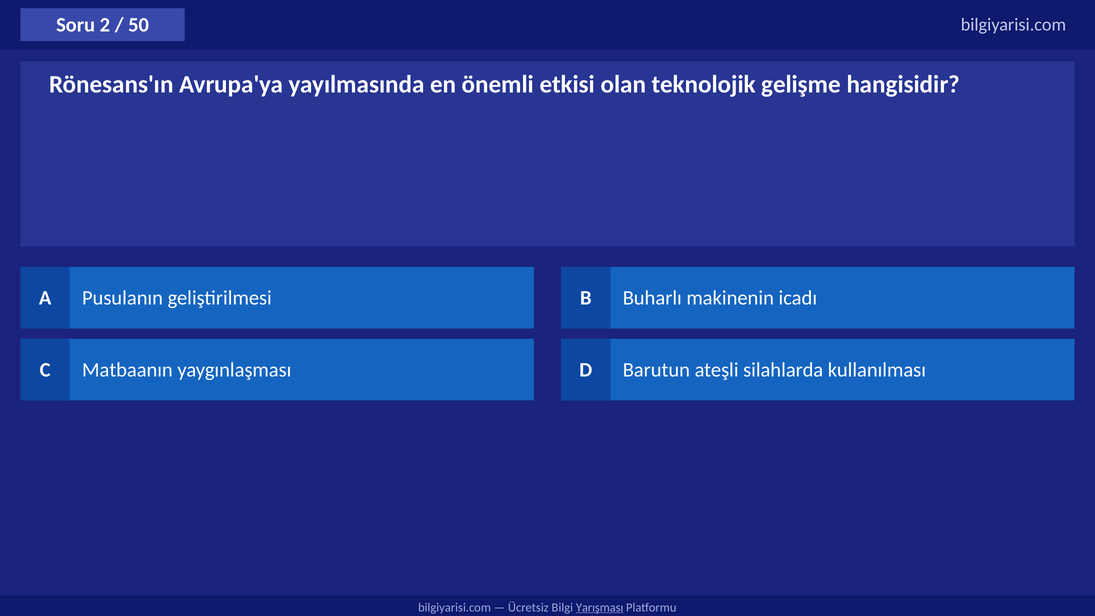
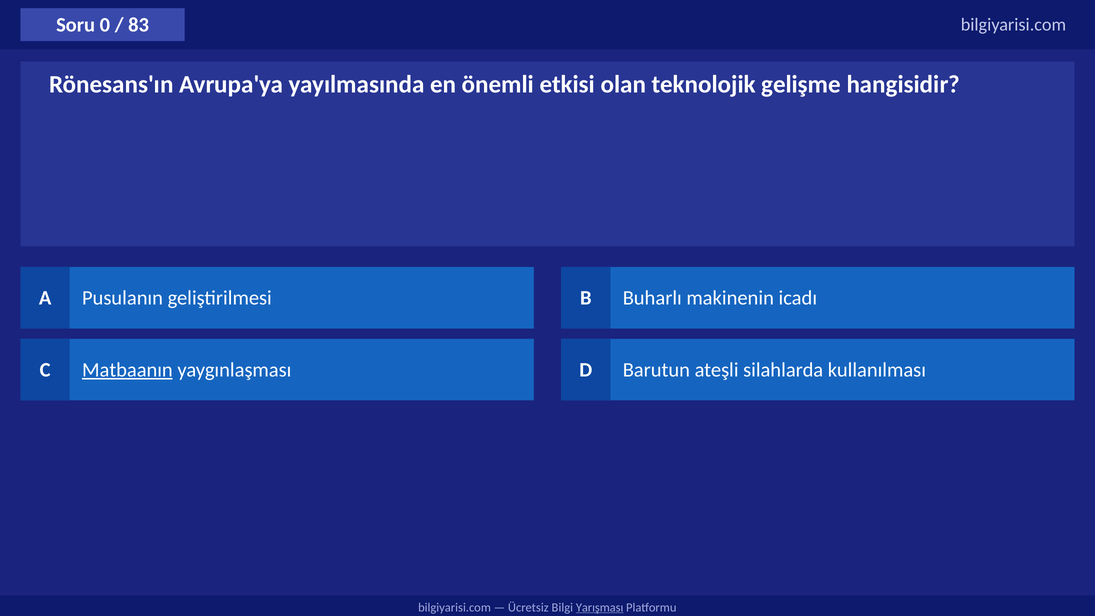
2: 2 -> 0
50: 50 -> 83
Matbaanın underline: none -> present
